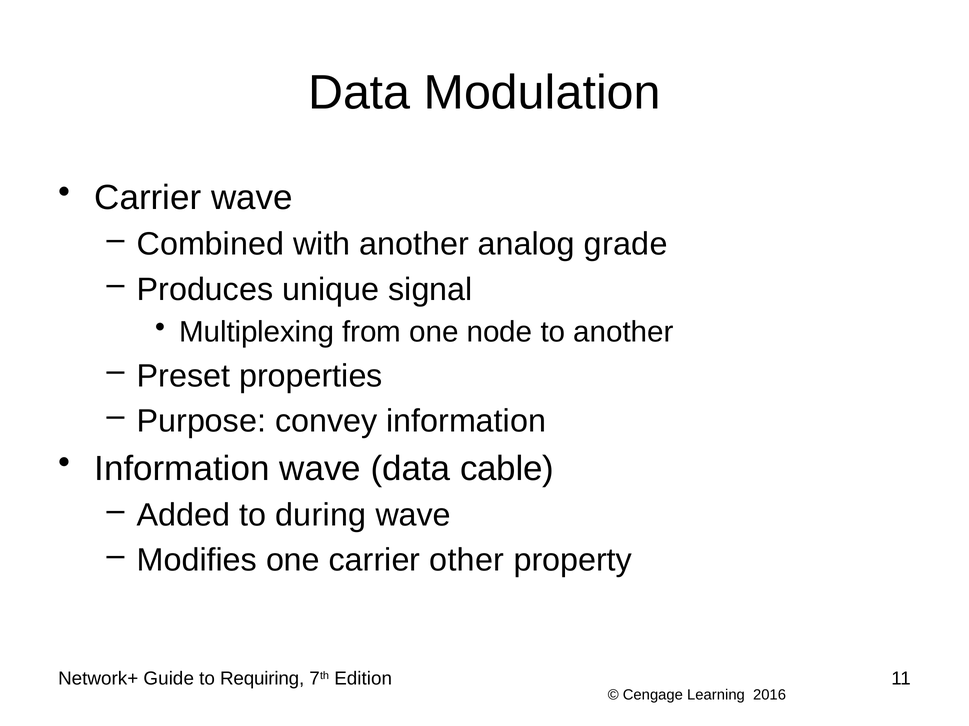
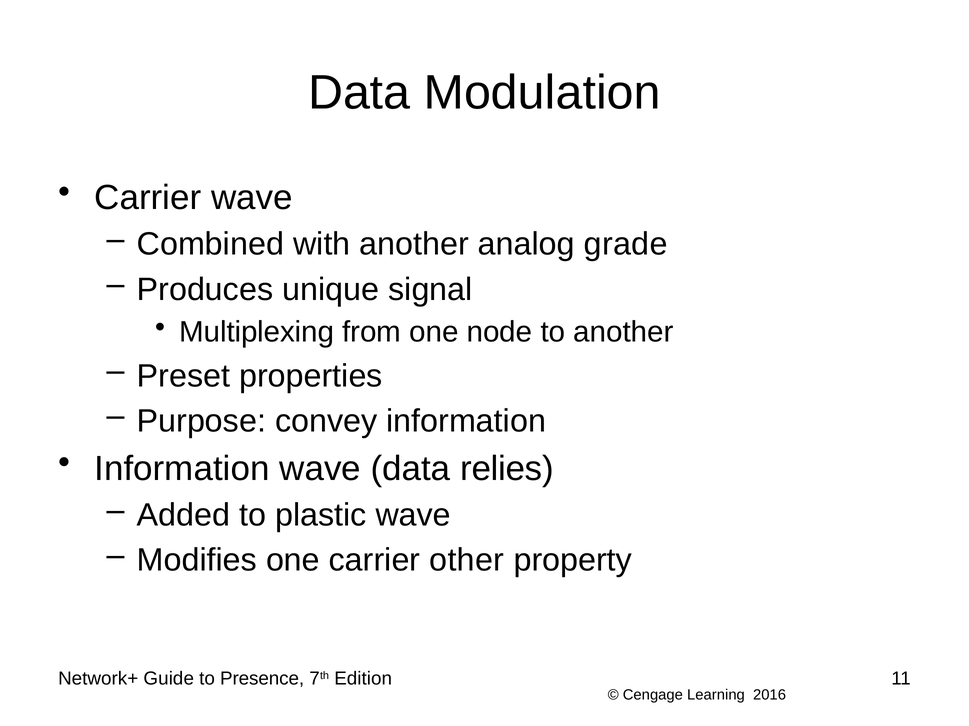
cable: cable -> relies
during: during -> plastic
Requiring: Requiring -> Presence
